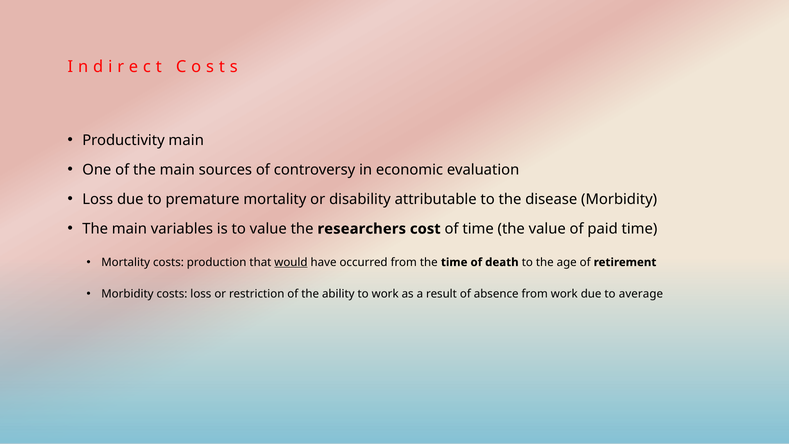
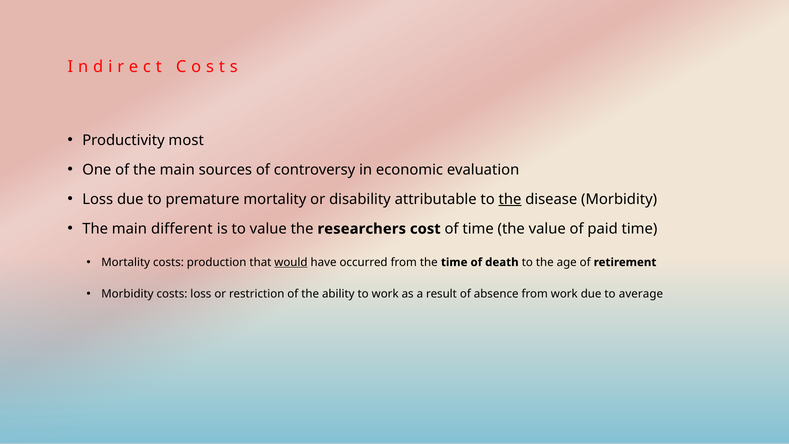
Productivity main: main -> most
the at (510, 199) underline: none -> present
variables: variables -> different
